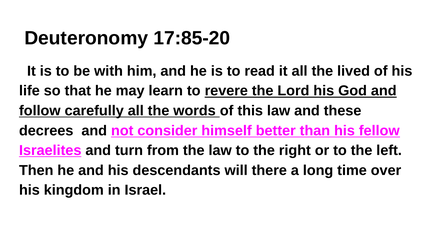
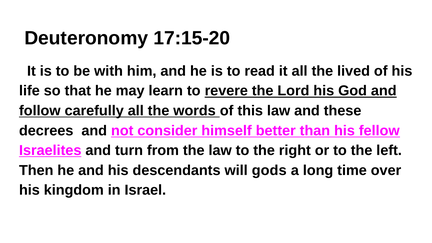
17:85-20: 17:85-20 -> 17:15-20
there: there -> gods
